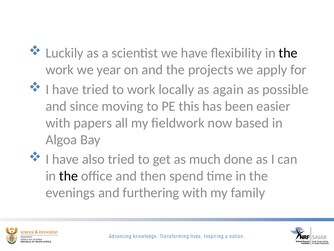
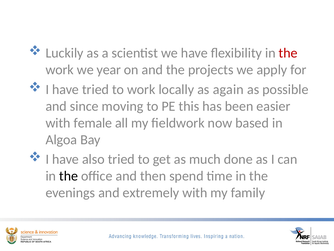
the at (288, 53) colour: black -> red
papers: papers -> female
furthering: furthering -> extremely
